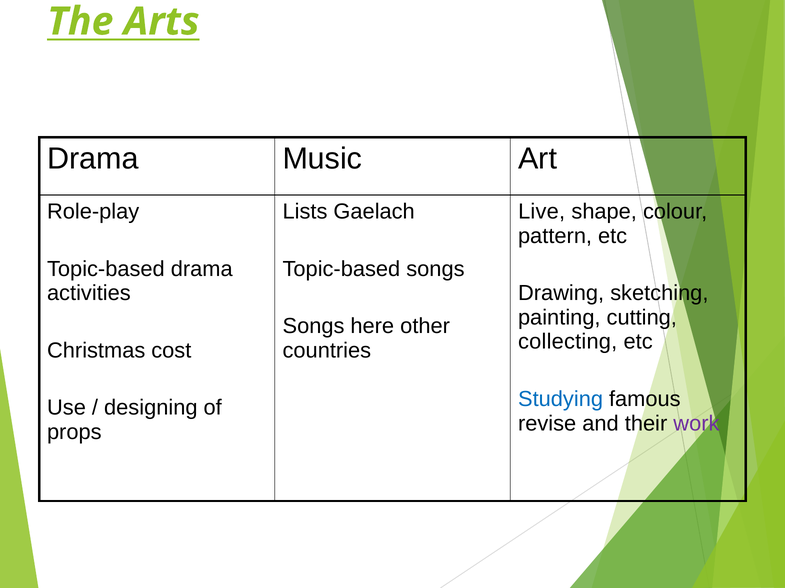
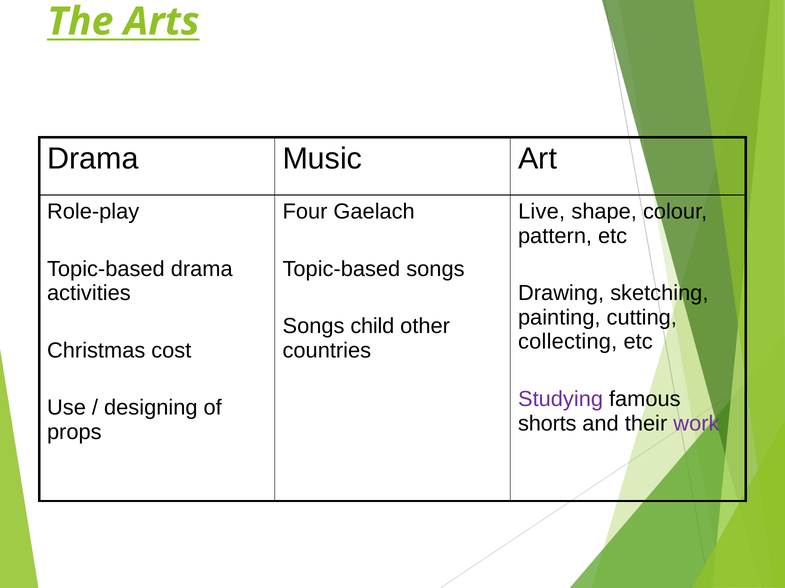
Lists: Lists -> Four
here: here -> child
Studying colour: blue -> purple
revise: revise -> shorts
